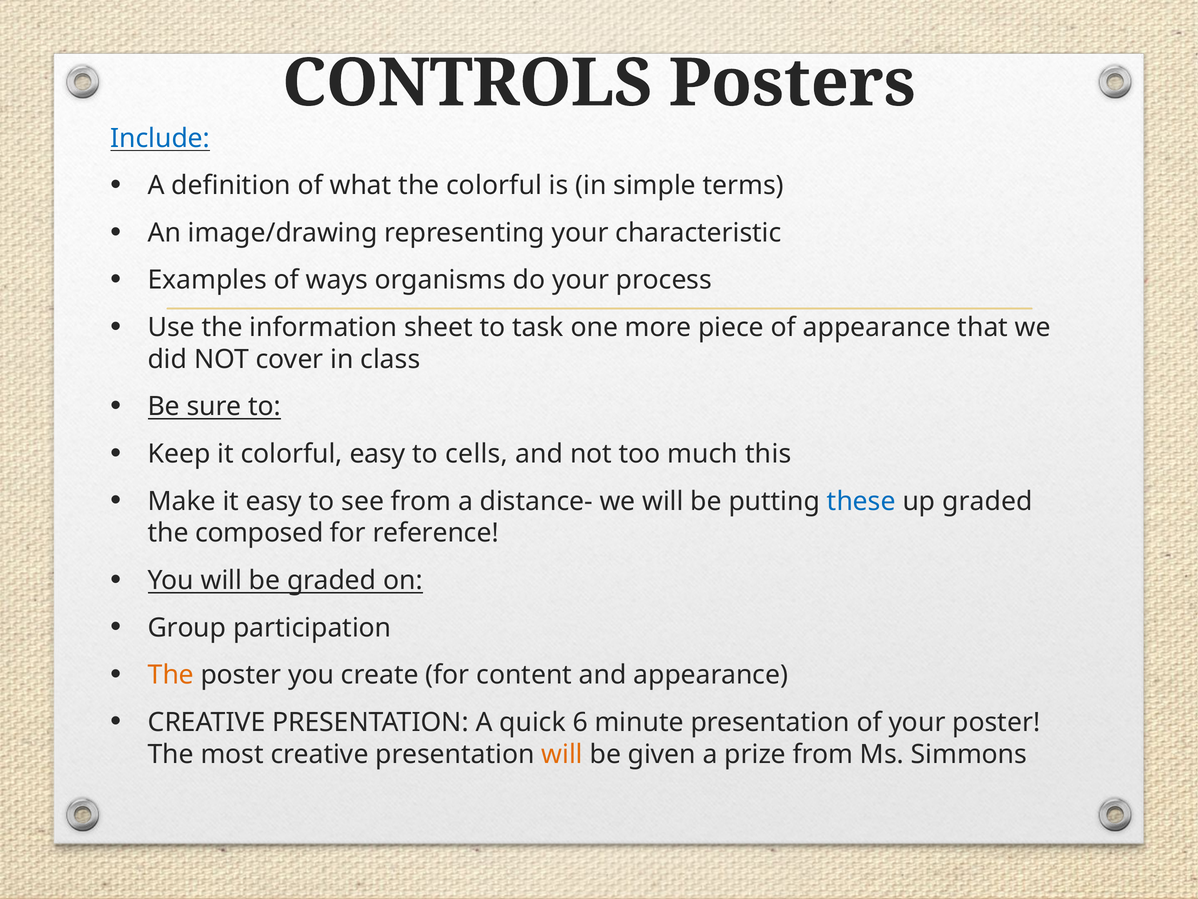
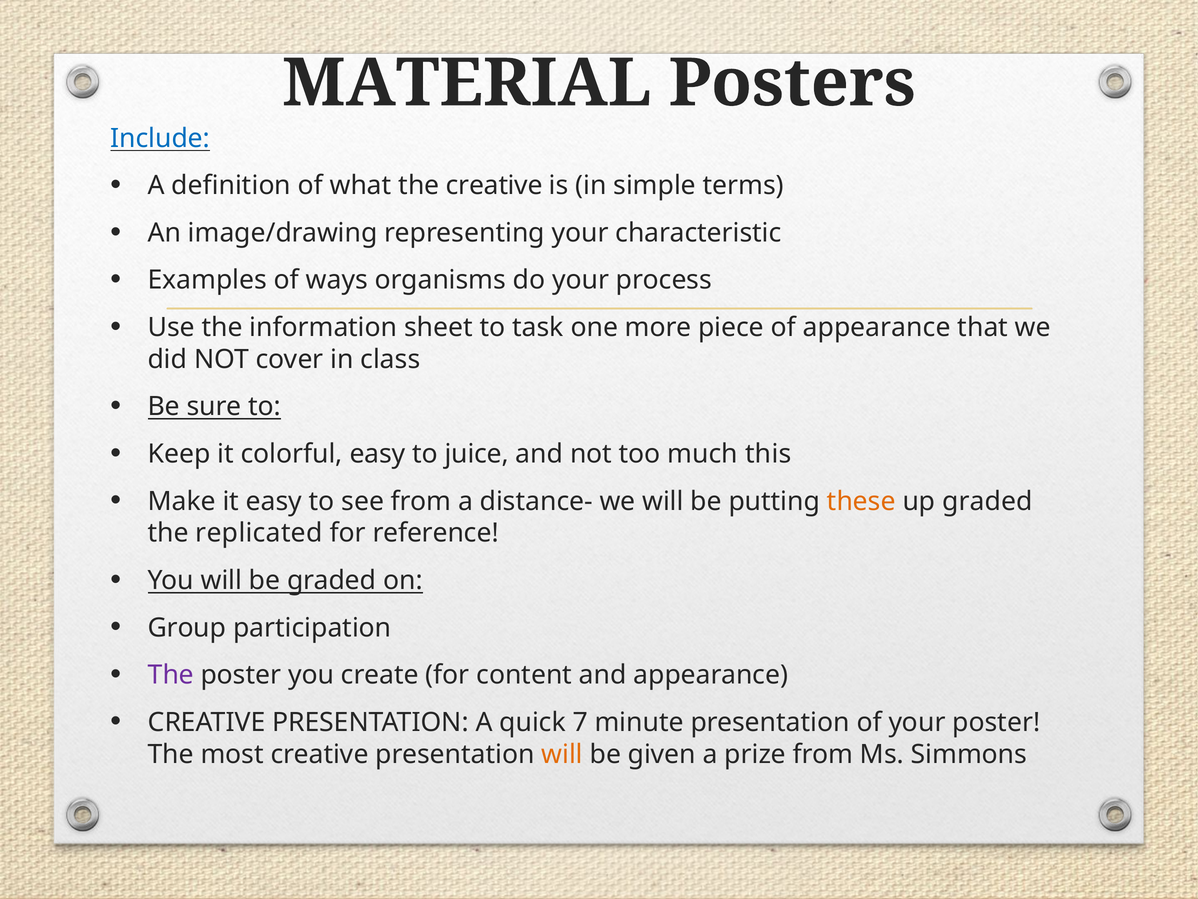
CONTROLS: CONTROLS -> MATERIAL
the colorful: colorful -> creative
cells: cells -> juice
these colour: blue -> orange
composed: composed -> replicated
The at (171, 675) colour: orange -> purple
6: 6 -> 7
